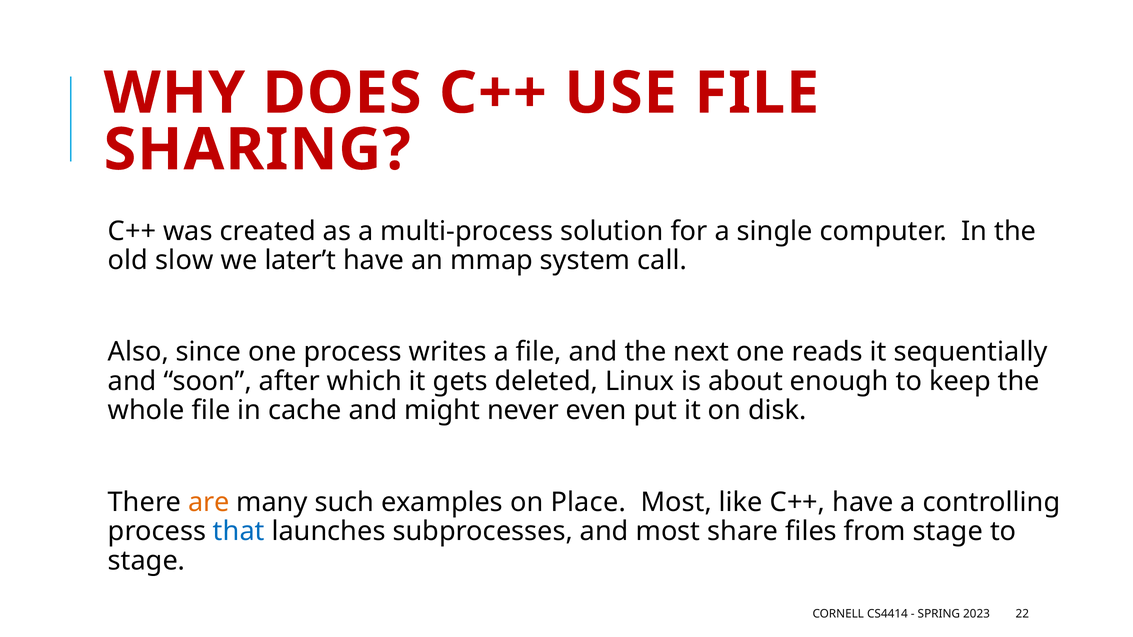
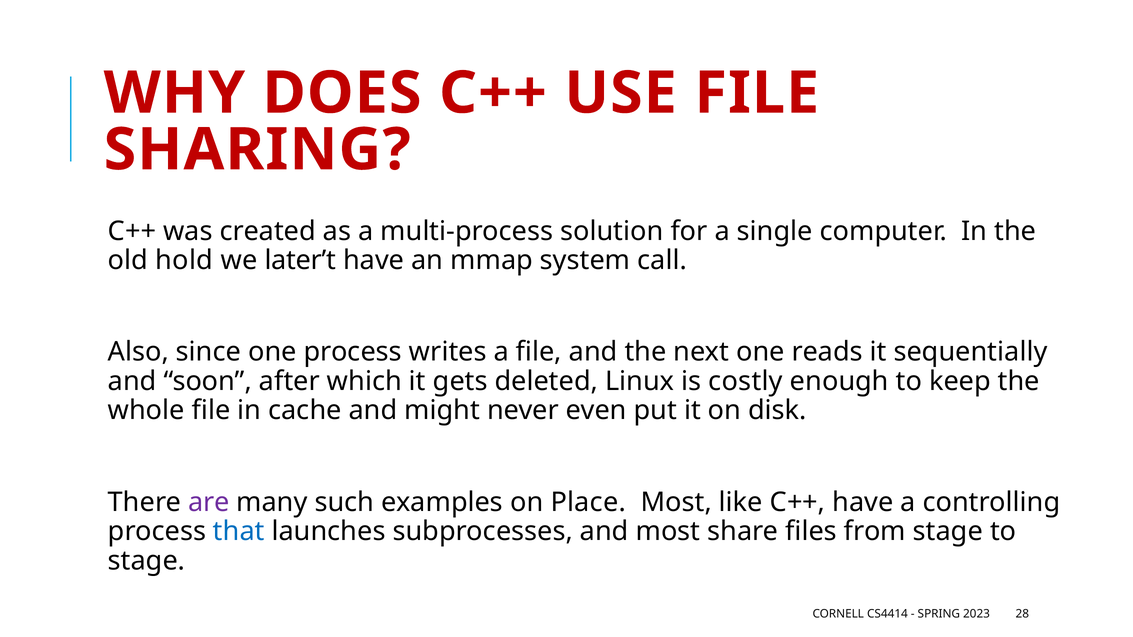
slow: slow -> hold
about: about -> costly
are colour: orange -> purple
22: 22 -> 28
